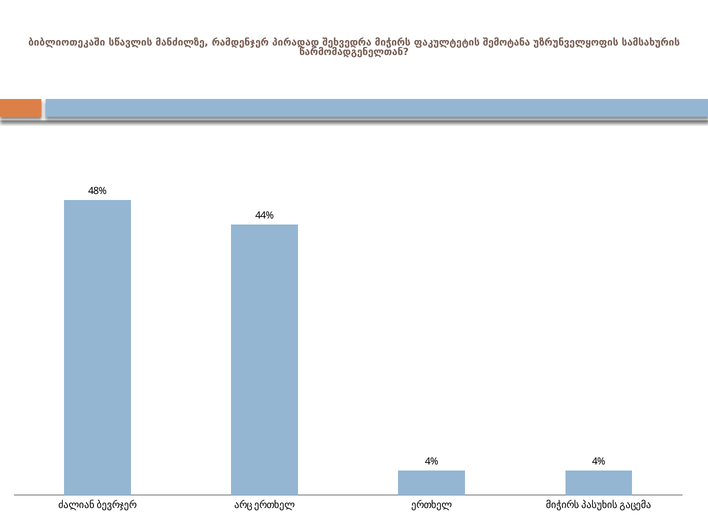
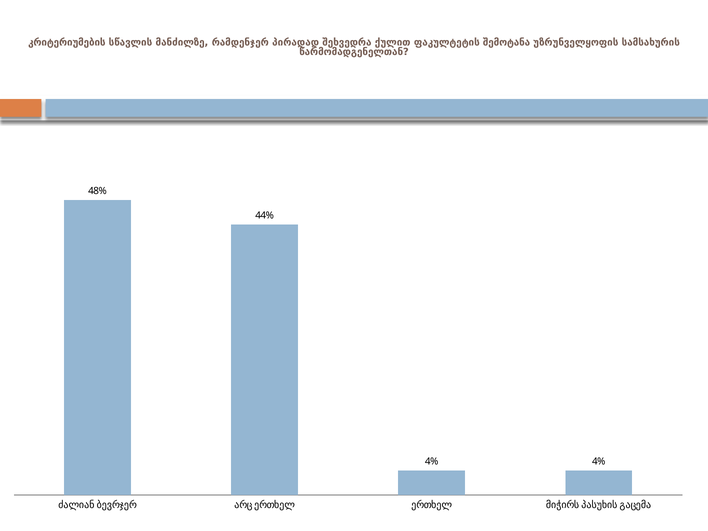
ბიბლიოთეკაში: ბიბლიოთეკაში -> კრიტერიუმების
მიჭირს: მიჭირს -> ქულით
